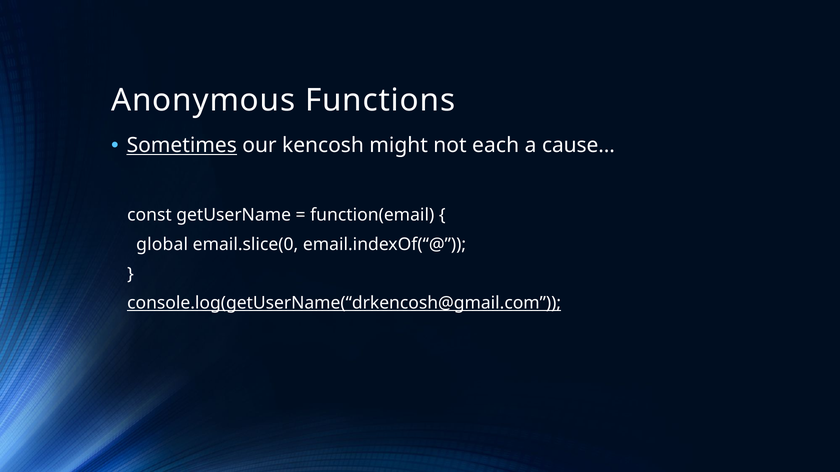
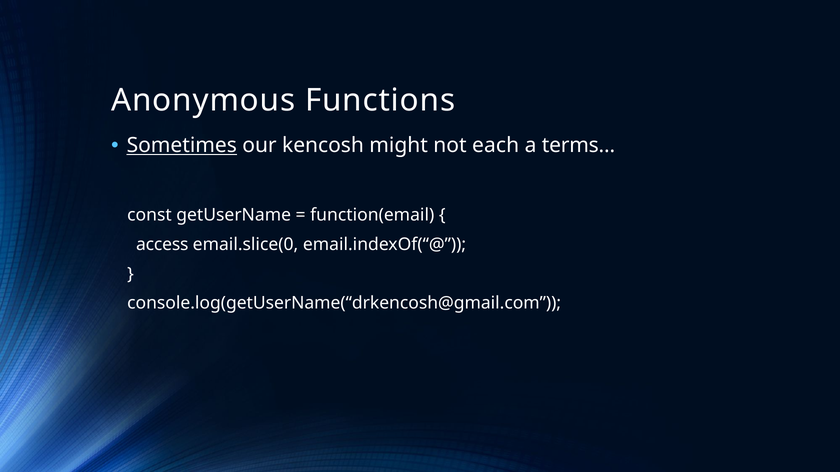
cause…: cause… -> terms…
global: global -> access
console.log(getUserName(“drkencosh@gmail.com underline: present -> none
